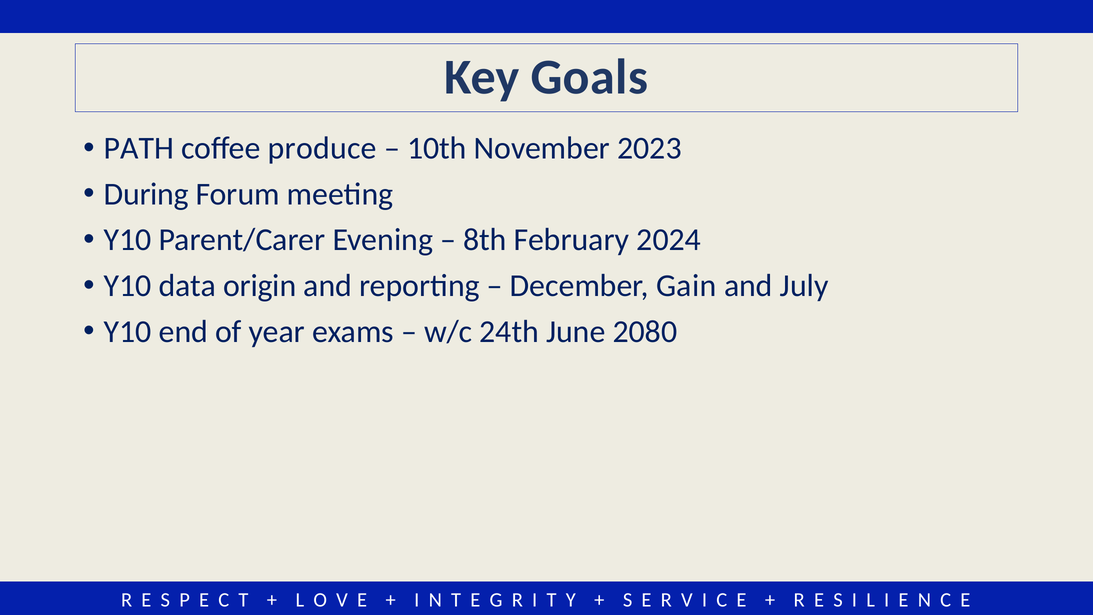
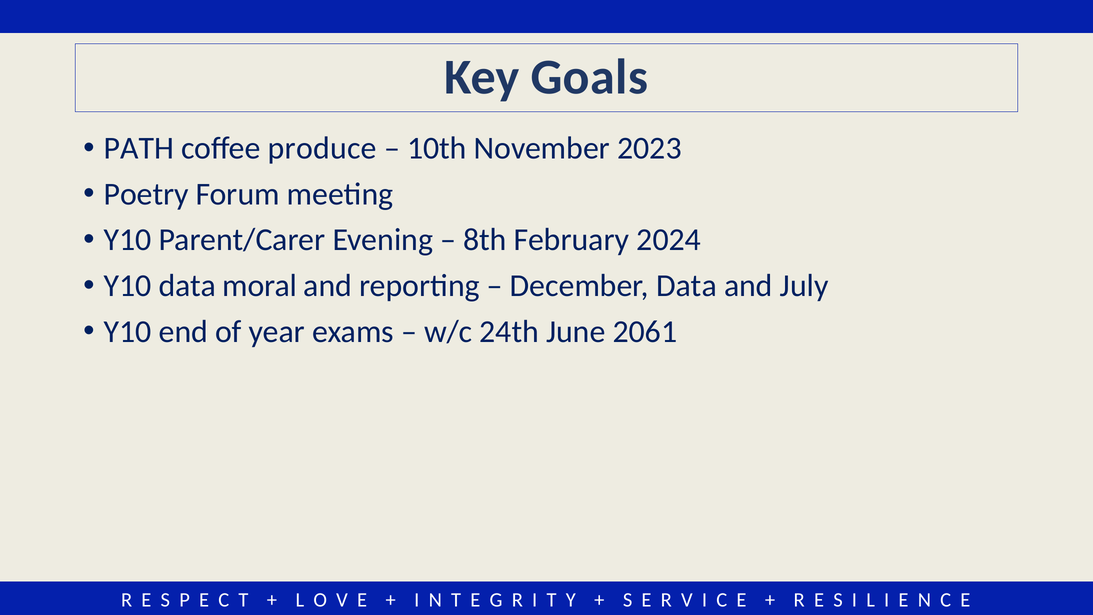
During: During -> Poetry
origin: origin -> moral
December Gain: Gain -> Data
2080: 2080 -> 2061
